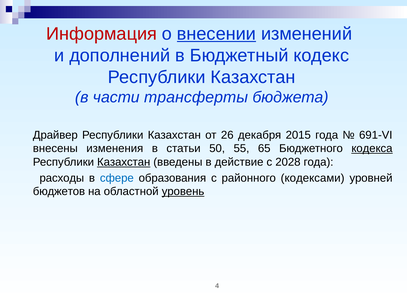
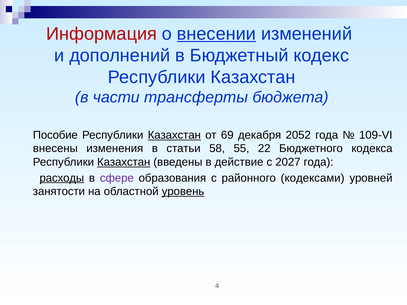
Драйвер: Драйвер -> Пособие
Казахстан at (174, 135) underline: none -> present
26: 26 -> 69
2015: 2015 -> 2052
691-VI: 691-VI -> 109-VI
50: 50 -> 58
65: 65 -> 22
кодекса underline: present -> none
2028: 2028 -> 2027
расходы underline: none -> present
сфере colour: blue -> purple
бюджетов: бюджетов -> занятости
